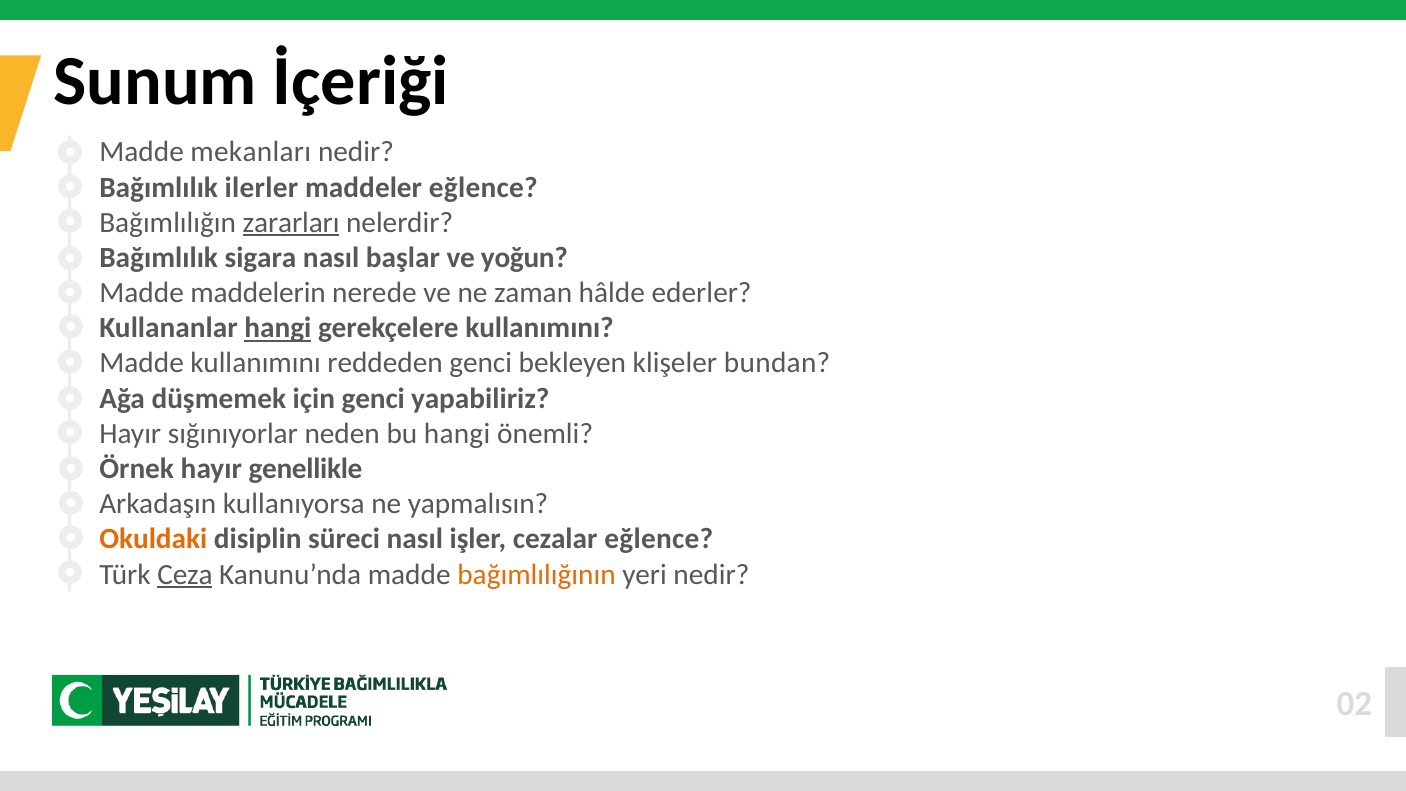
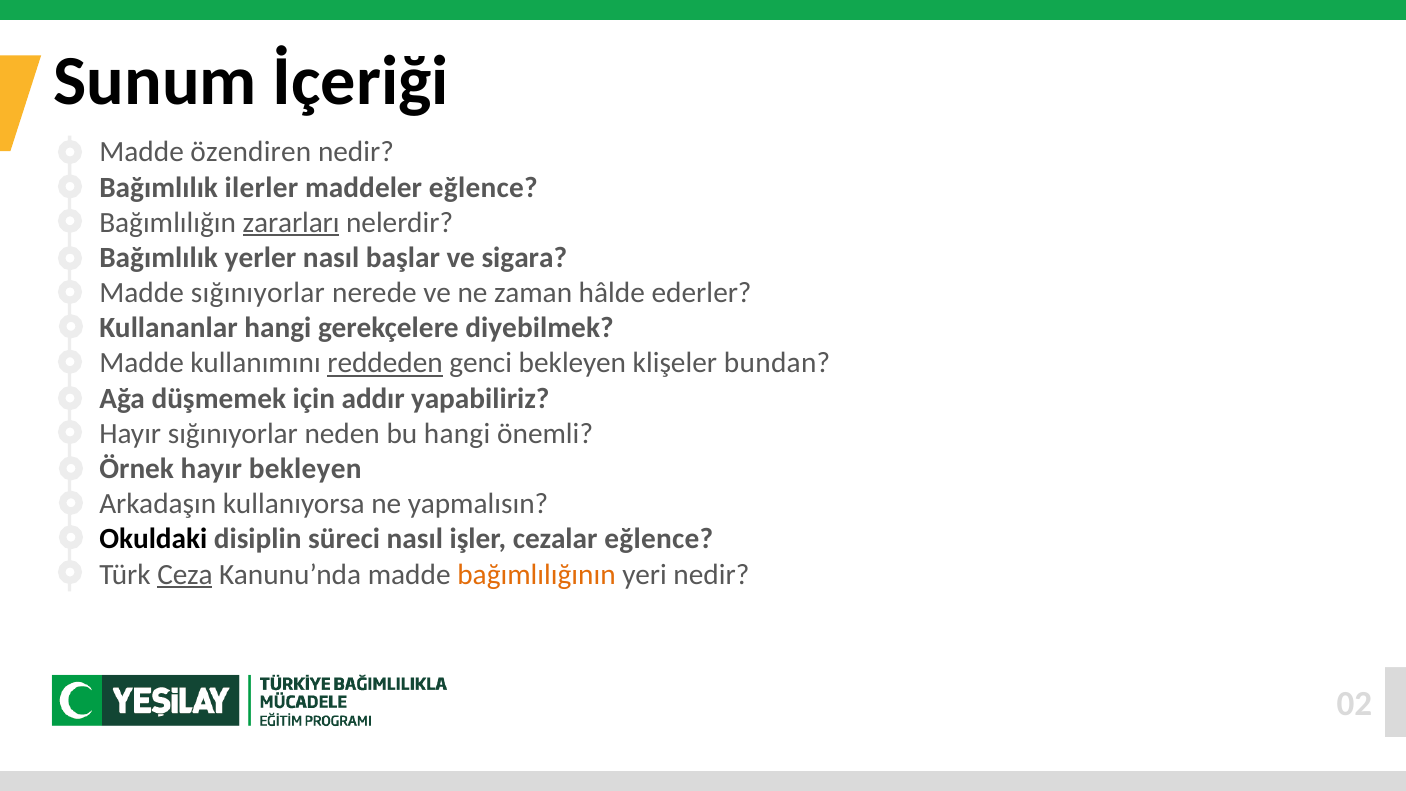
mekanları: mekanları -> özendiren
sigara: sigara -> yerler
yoğun: yoğun -> sigara
Madde maddelerin: maddelerin -> sığınıyorlar
hangi at (278, 328) underline: present -> none
gerekçelere kullanımını: kullanımını -> diyebilmek
reddeden underline: none -> present
için genci: genci -> addır
hayır genellikle: genellikle -> bekleyen
Okuldaki colour: orange -> black
